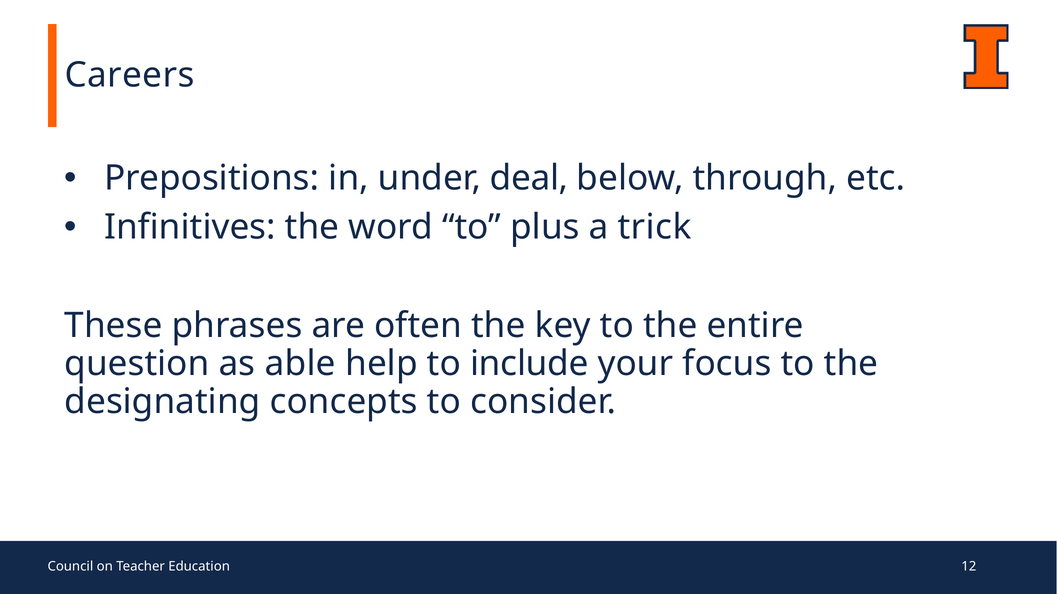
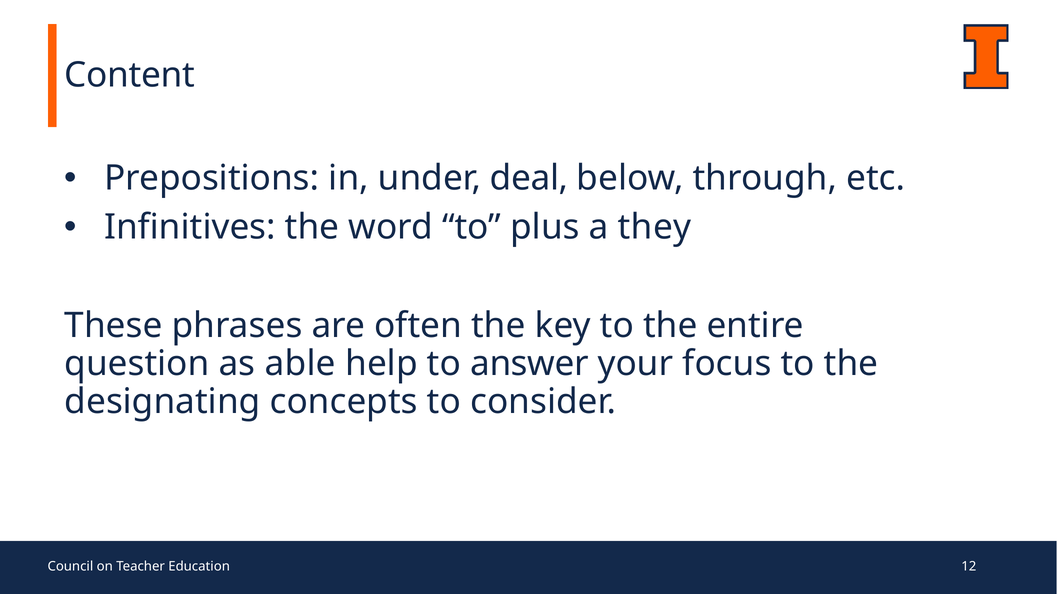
Careers: Careers -> Content
trick: trick -> they
include: include -> answer
